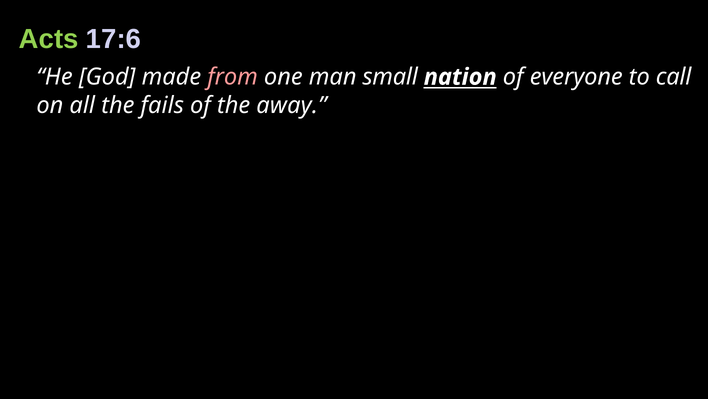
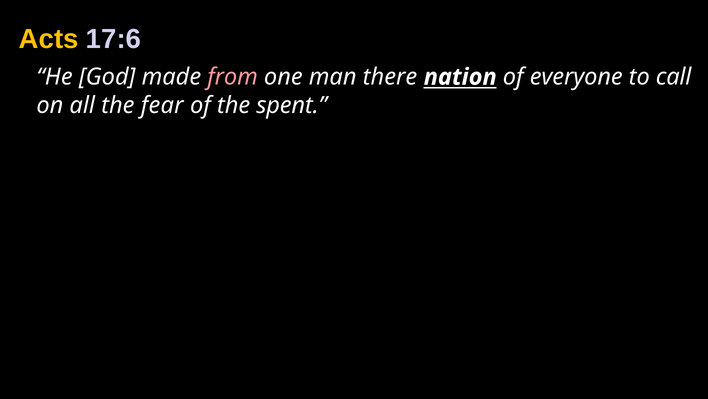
Acts colour: light green -> yellow
small: small -> there
fails: fails -> fear
away: away -> spent
